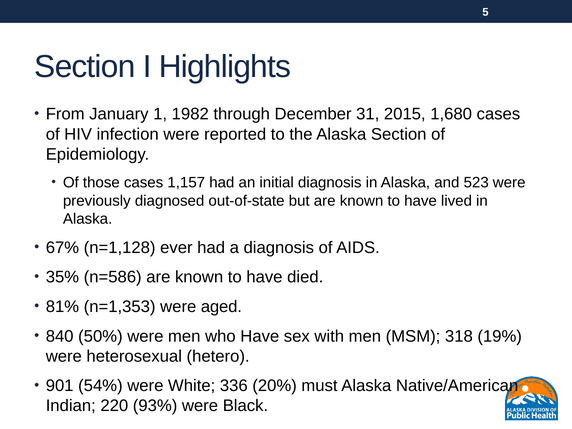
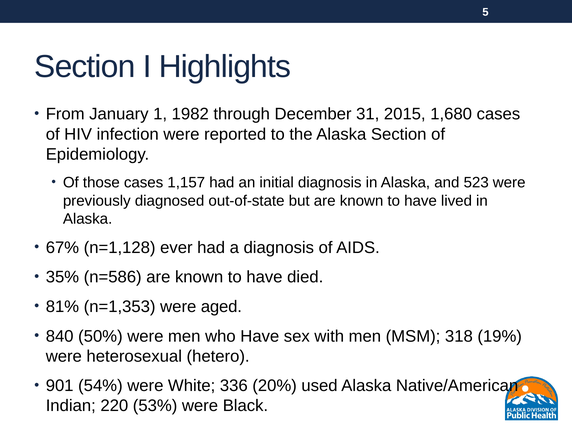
must: must -> used
93%: 93% -> 53%
